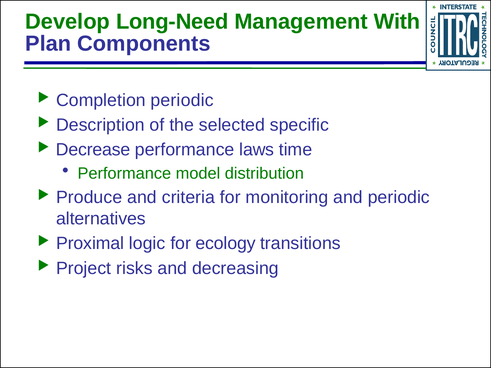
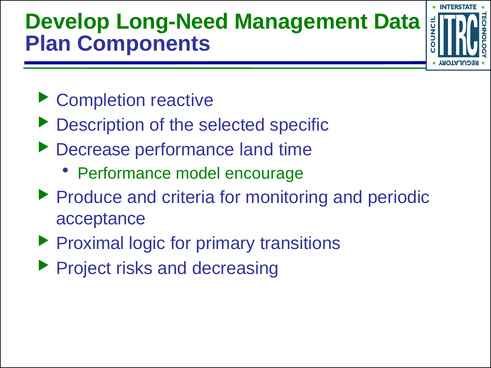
With: With -> Data
Completion periodic: periodic -> reactive
laws: laws -> land
distribution: distribution -> encourage
alternatives: alternatives -> acceptance
ecology: ecology -> primary
